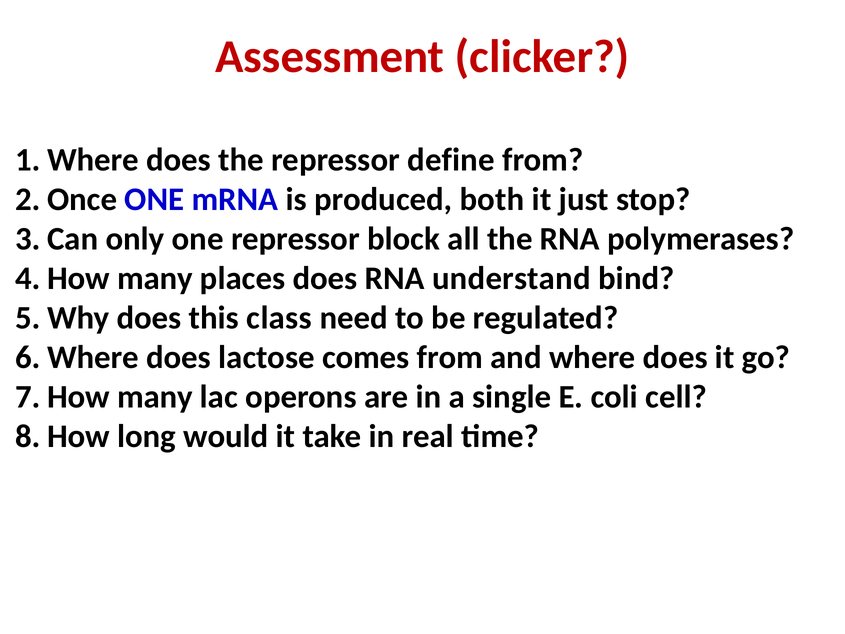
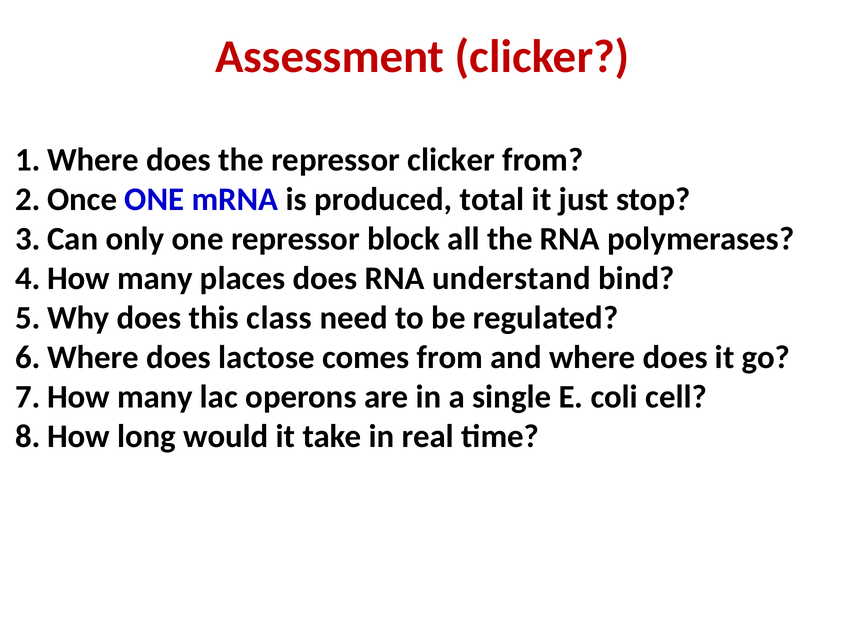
repressor define: define -> clicker
both: both -> total
